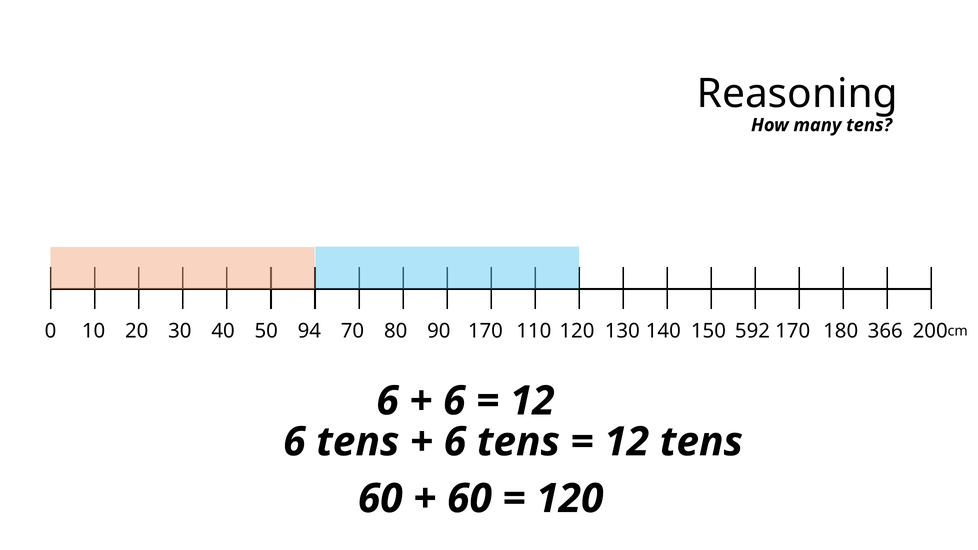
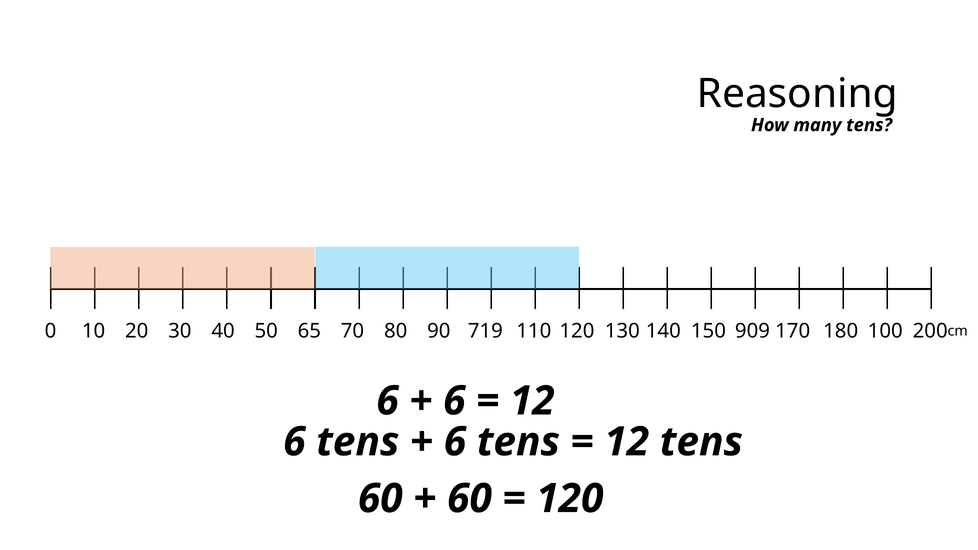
94: 94 -> 65
90 170: 170 -> 719
592: 592 -> 909
366: 366 -> 100
